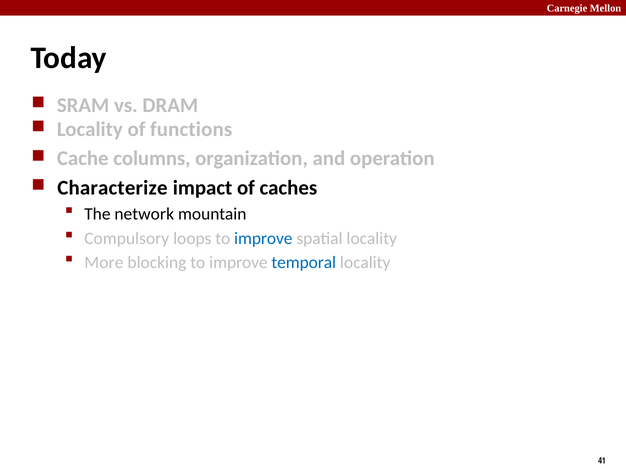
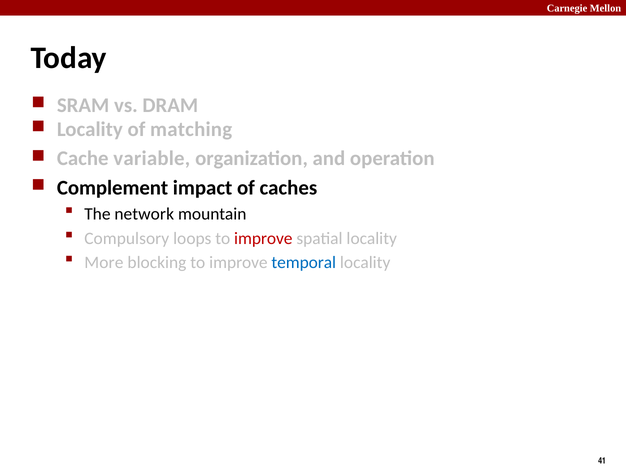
functions: functions -> matching
columns: columns -> variable
Characterize: Characterize -> Complement
improve at (263, 239) colour: blue -> red
